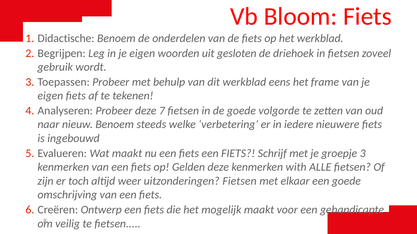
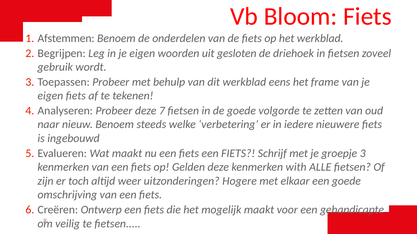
Didactische: Didactische -> Afstemmen
uitzonderingen Fietsen: Fietsen -> Hogere
